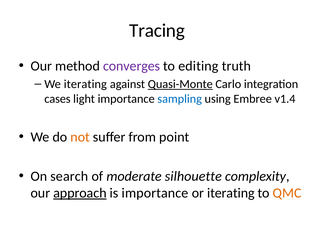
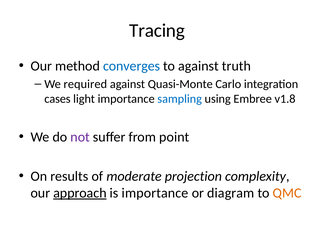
converges colour: purple -> blue
to editing: editing -> against
We iterating: iterating -> required
Quasi-Monte underline: present -> none
v1.4: v1.4 -> v1.8
not colour: orange -> purple
search: search -> results
silhouette: silhouette -> projection
or iterating: iterating -> diagram
